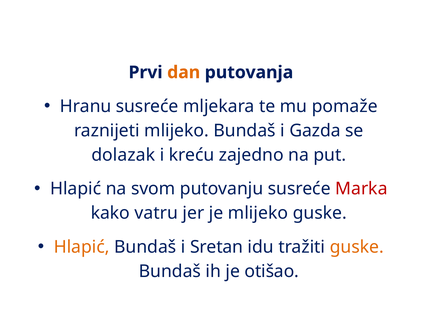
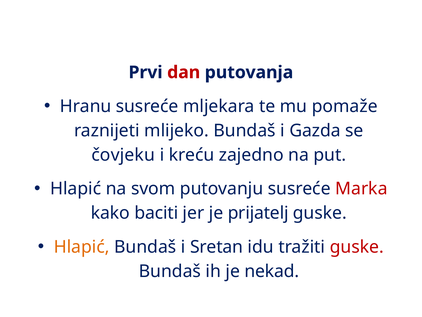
dan colour: orange -> red
dolazak: dolazak -> čovjeku
vatru: vatru -> baciti
je mlijeko: mlijeko -> prijatelj
guske at (357, 247) colour: orange -> red
otišao: otišao -> nekad
